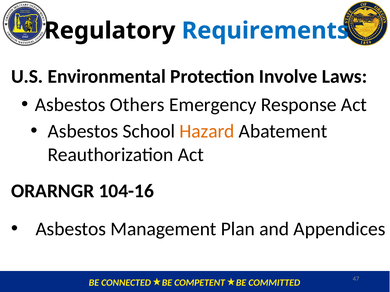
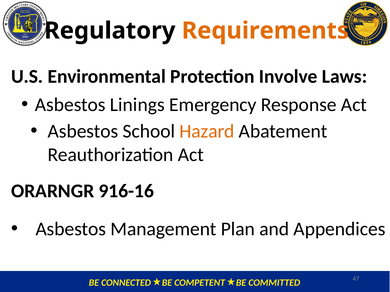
Requirements colour: blue -> orange
Others: Others -> Linings
104-16: 104-16 -> 916-16
